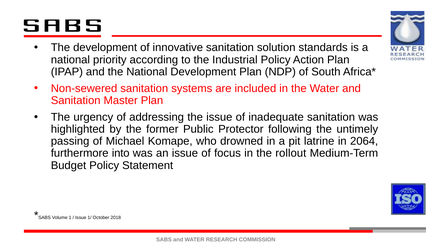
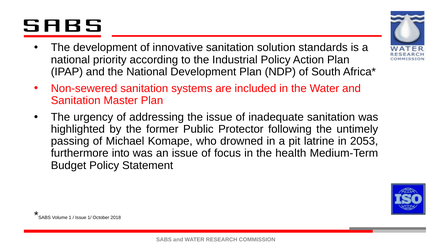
2064: 2064 -> 2053
rollout: rollout -> health
